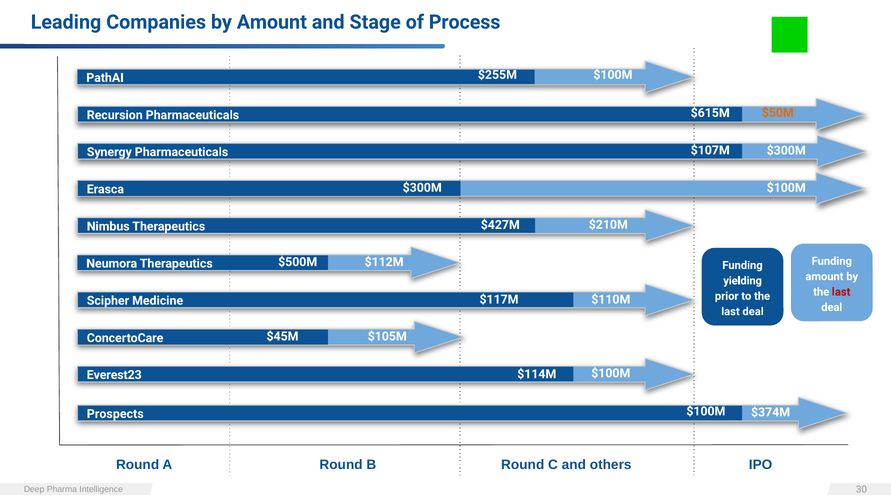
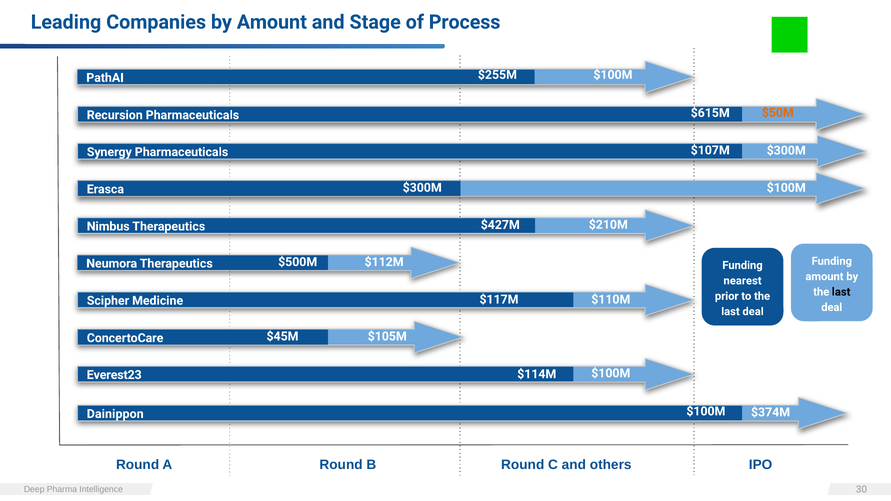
yielding: yielding -> nearest
last at (841, 292) colour: red -> black
Prospects: Prospects -> Dainippon
